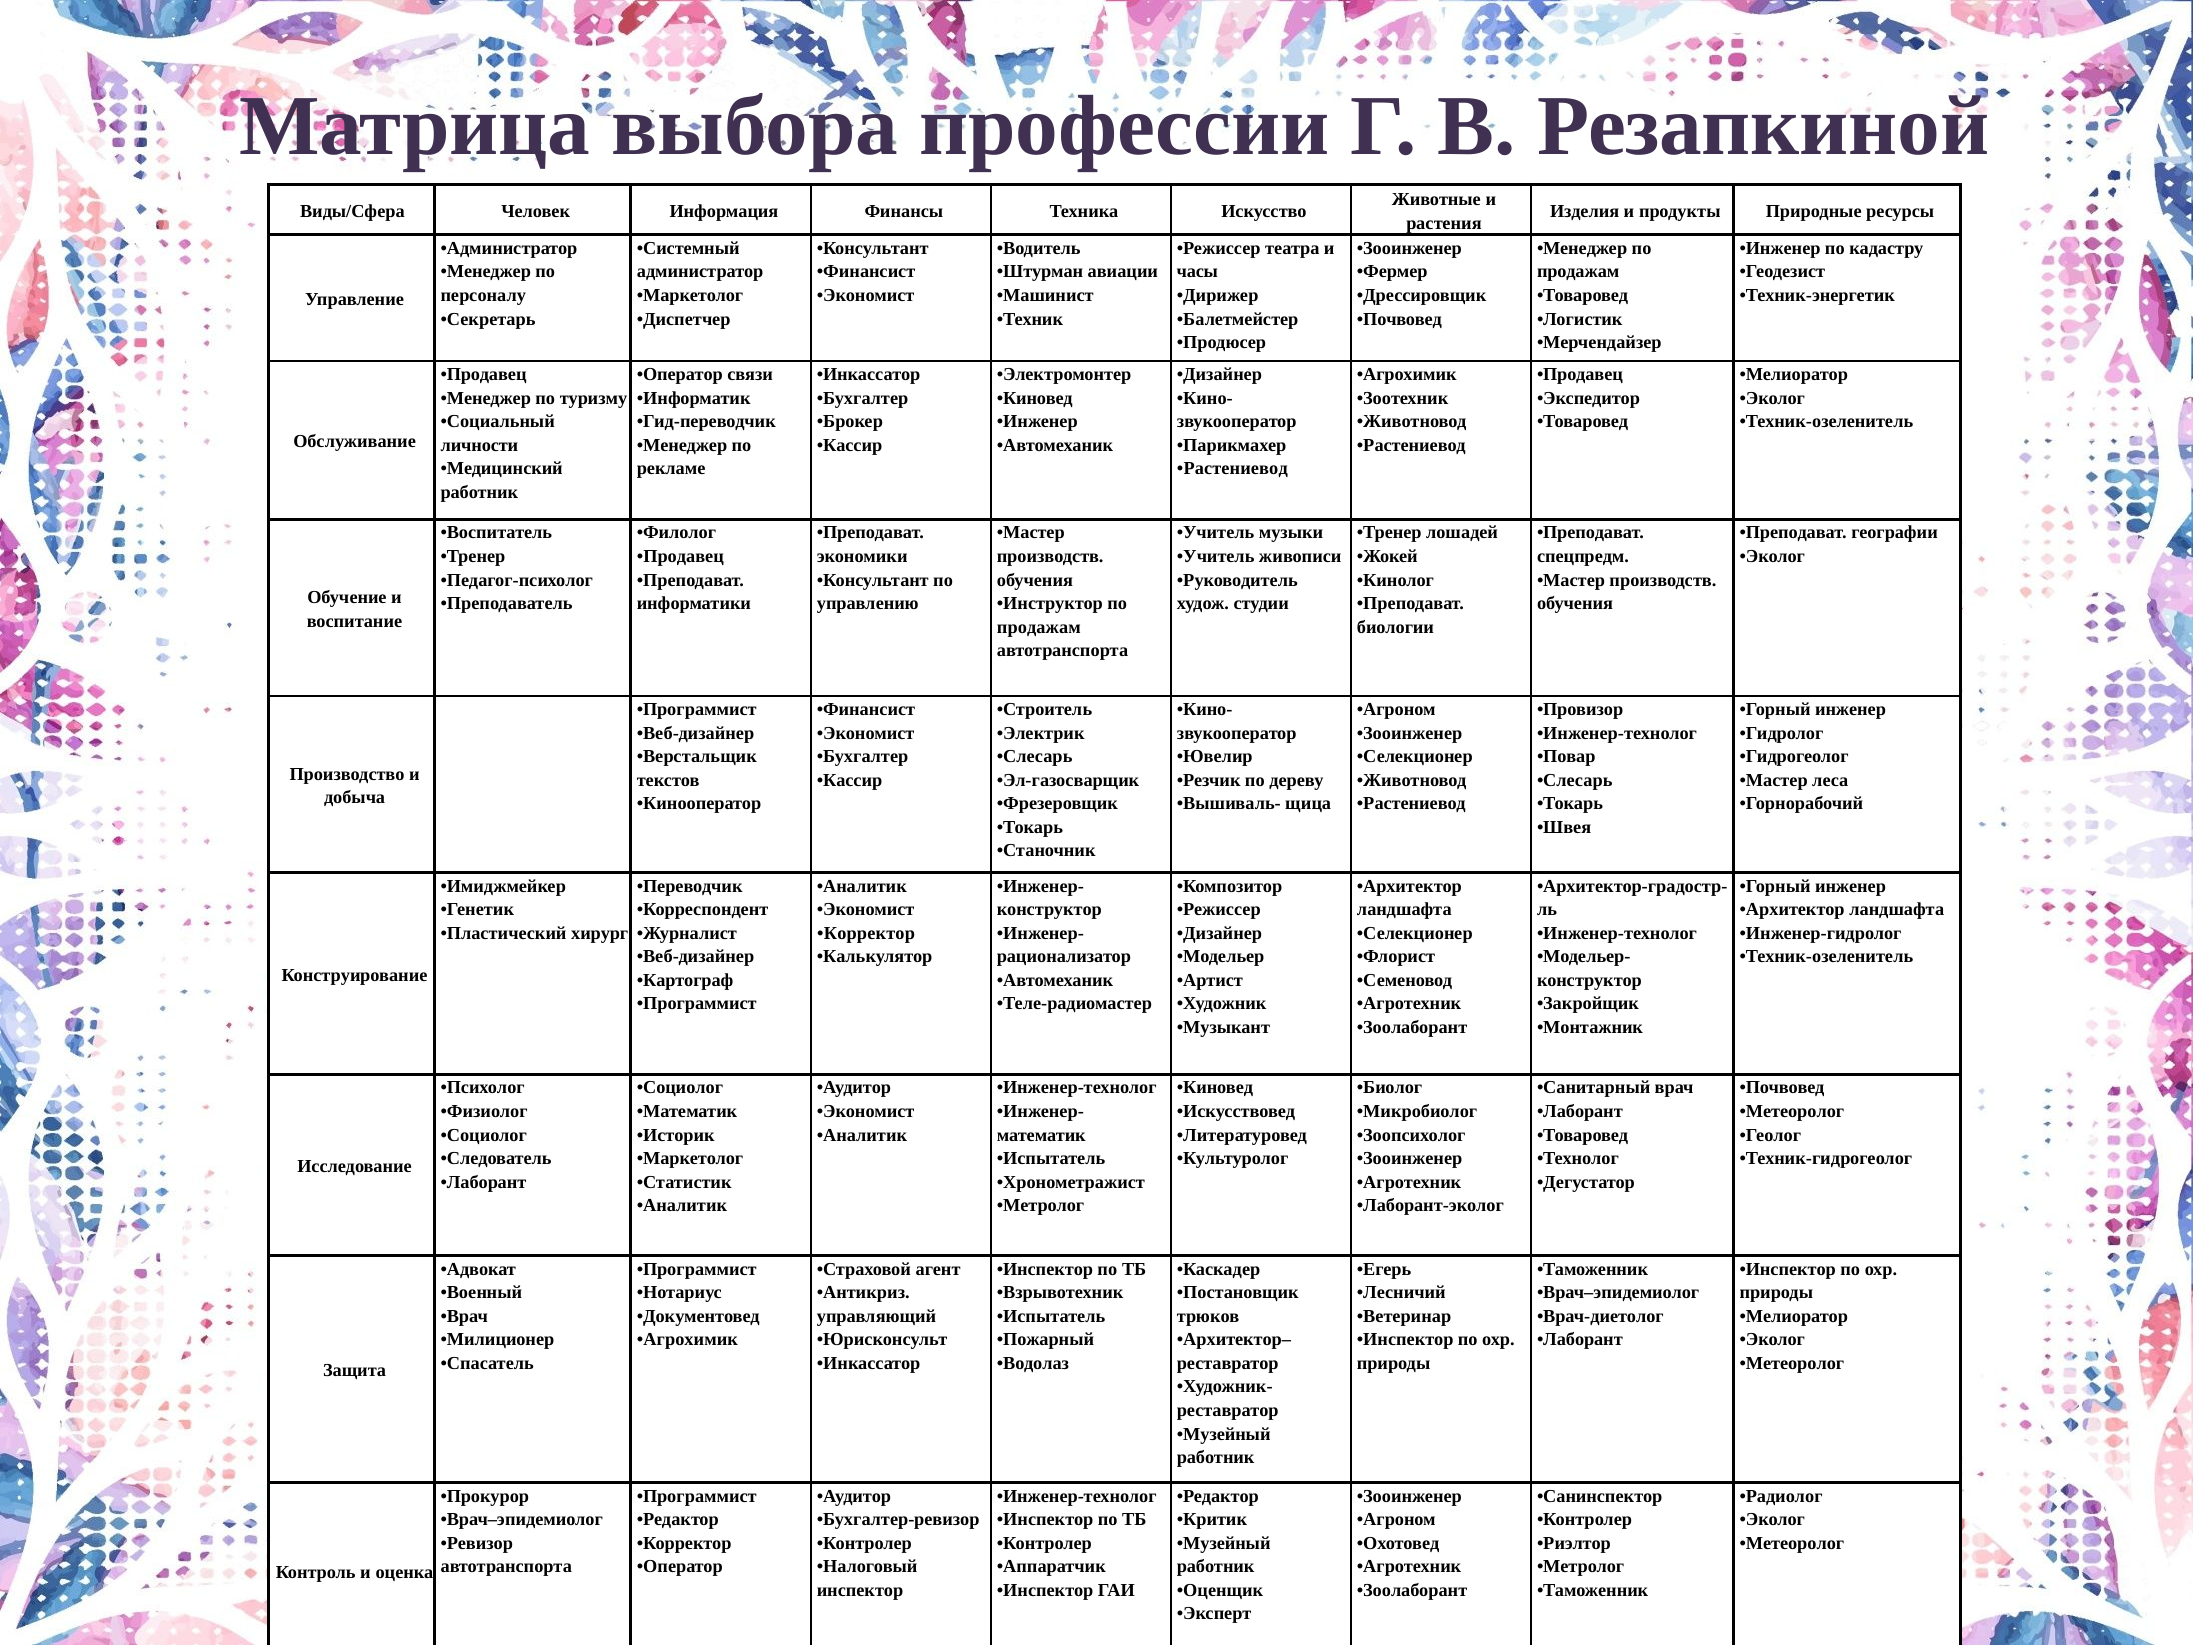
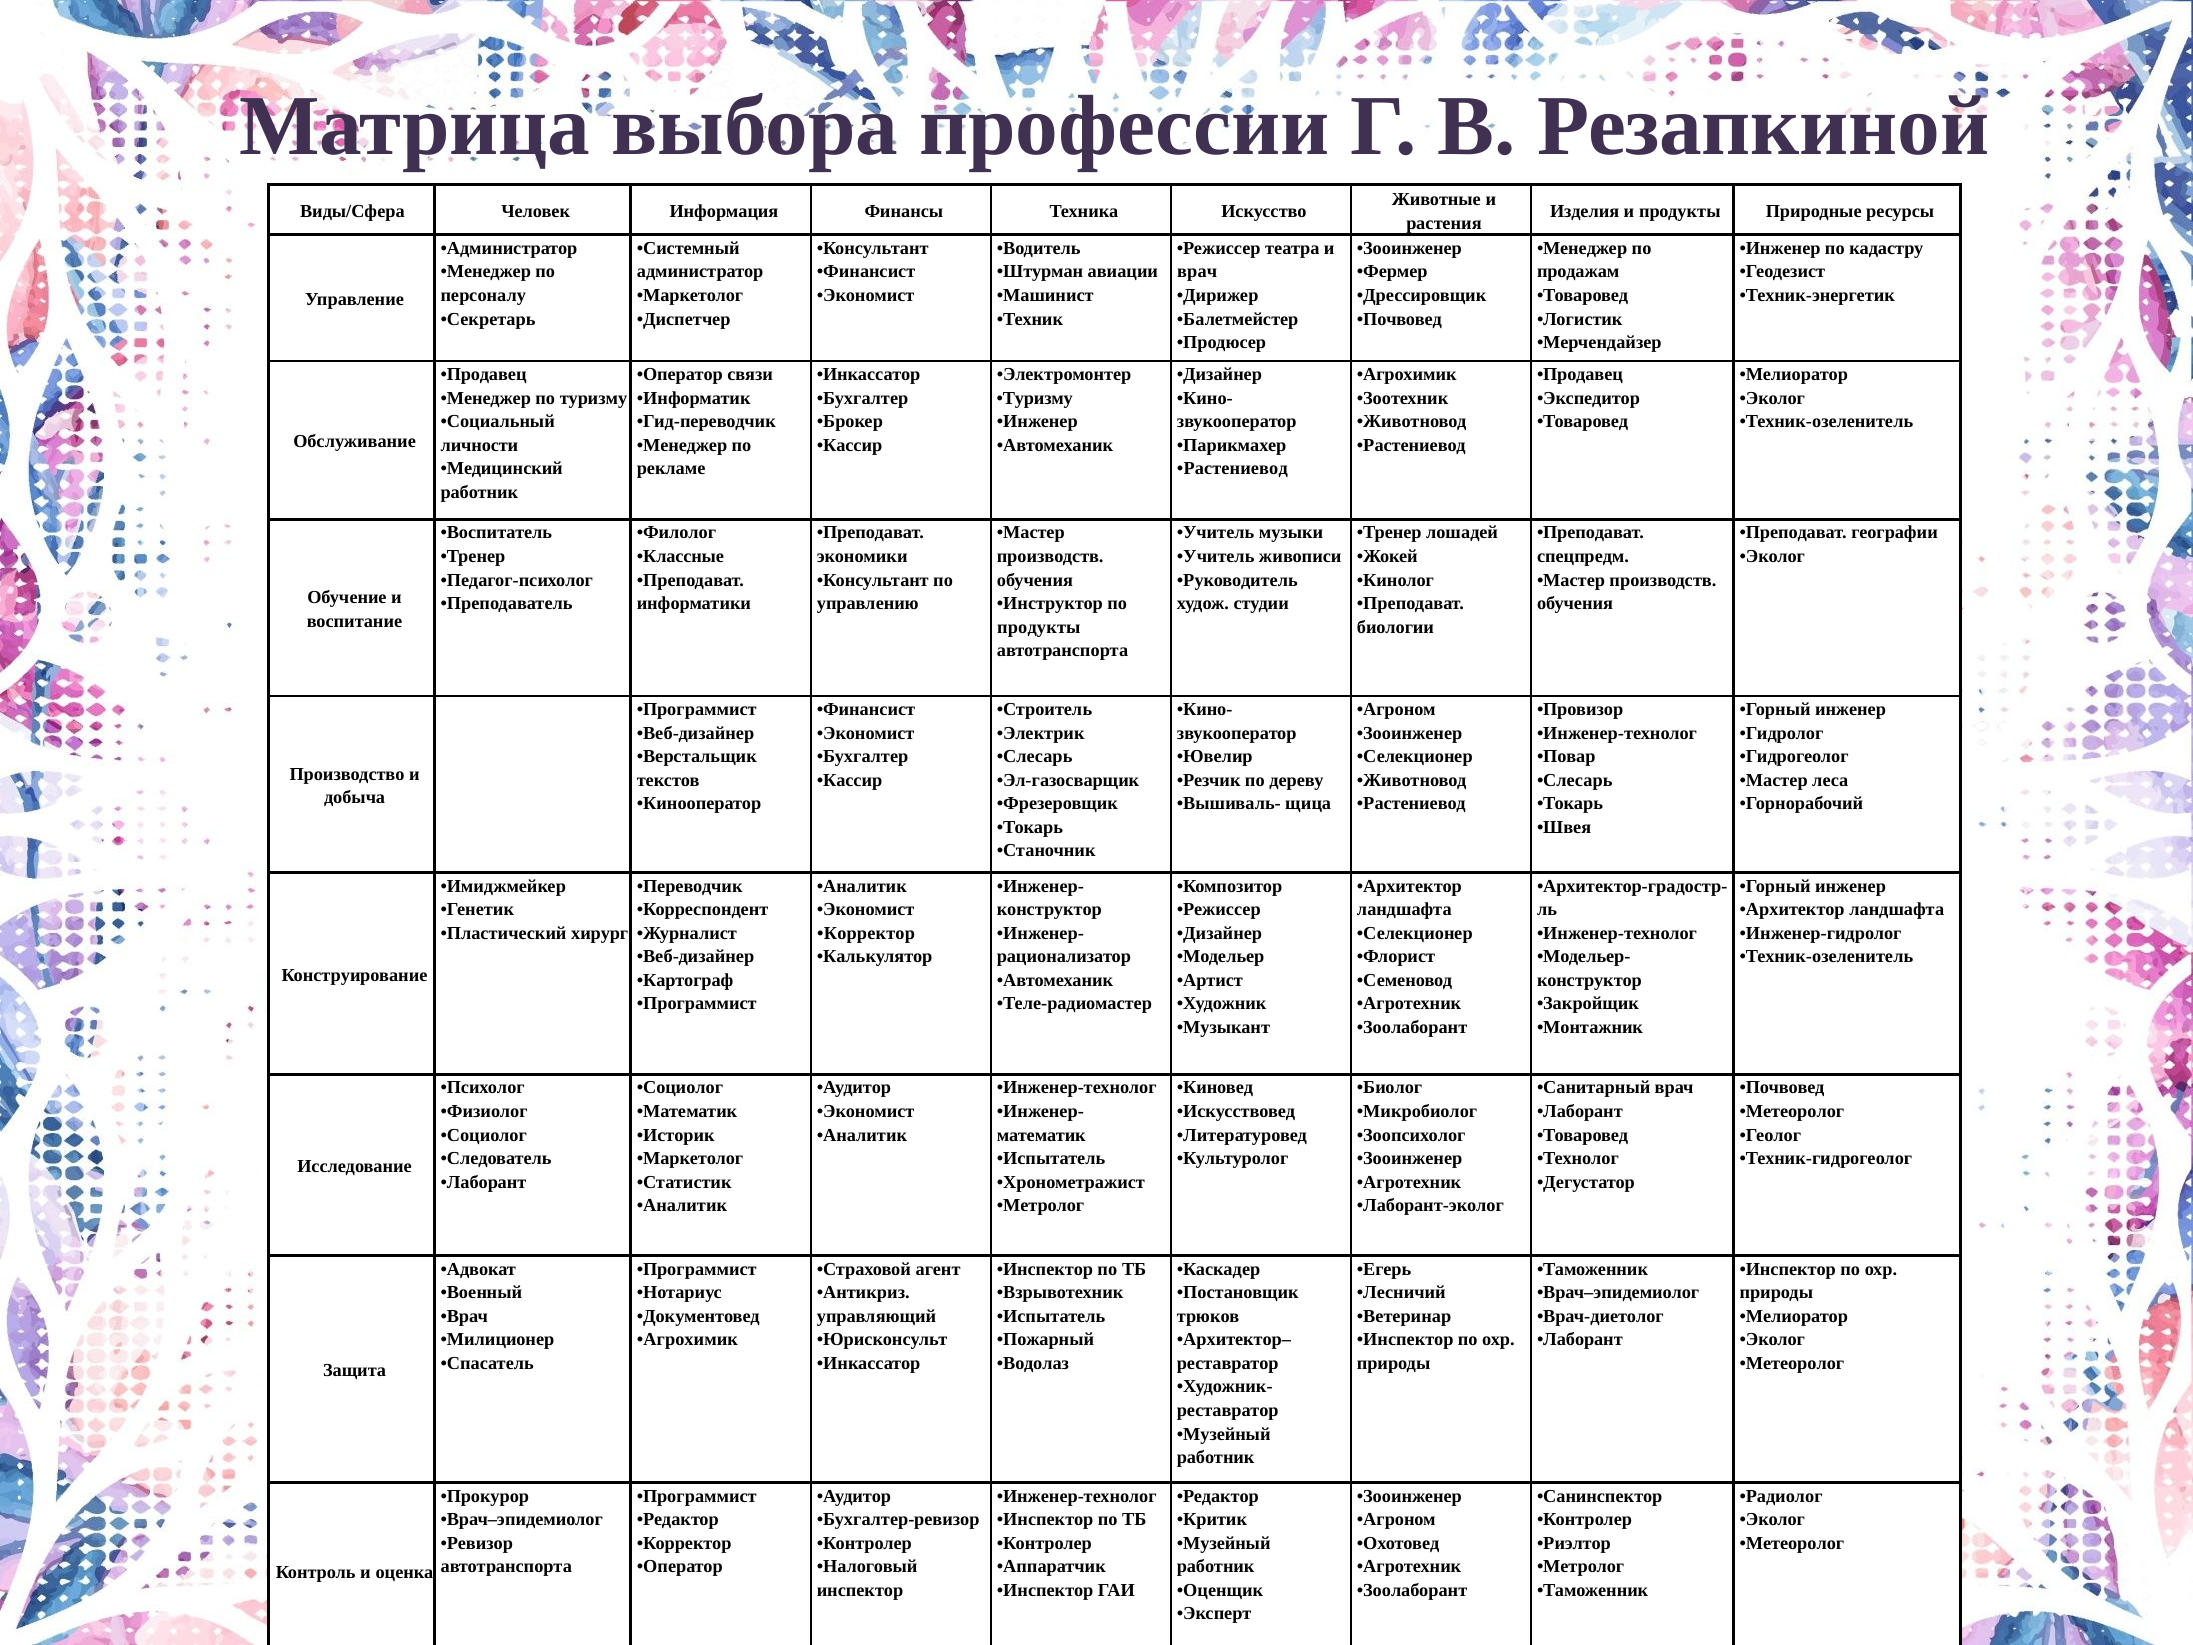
часы at (1197, 272): часы -> врач
Киновед at (1035, 398): Киновед -> Туризму
Продавец at (680, 556): Продавец -> Классные
продажам at (1039, 627): продажам -> продукты
